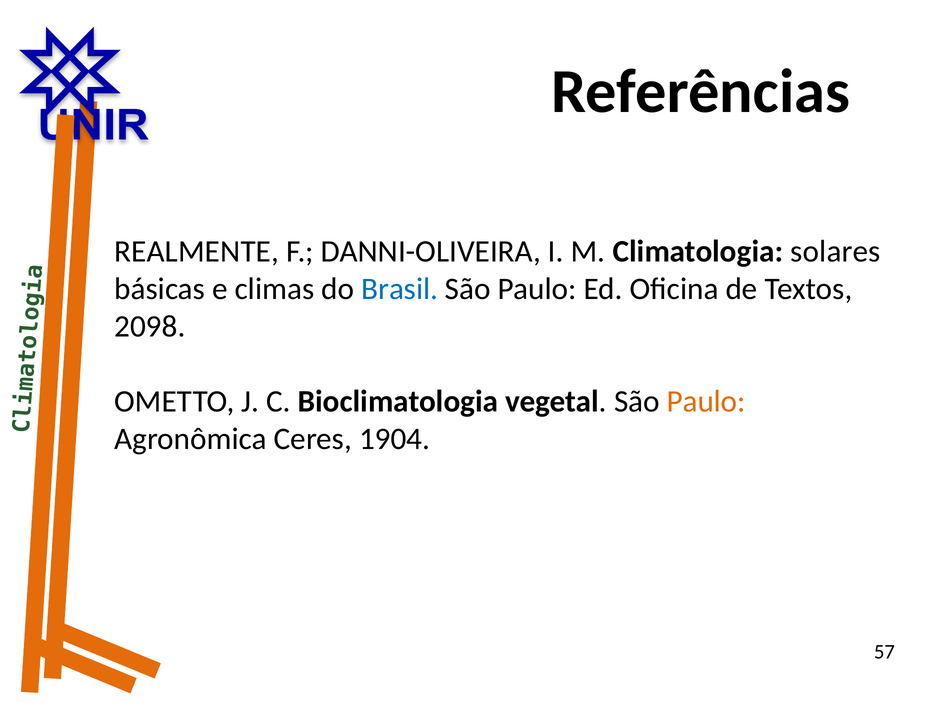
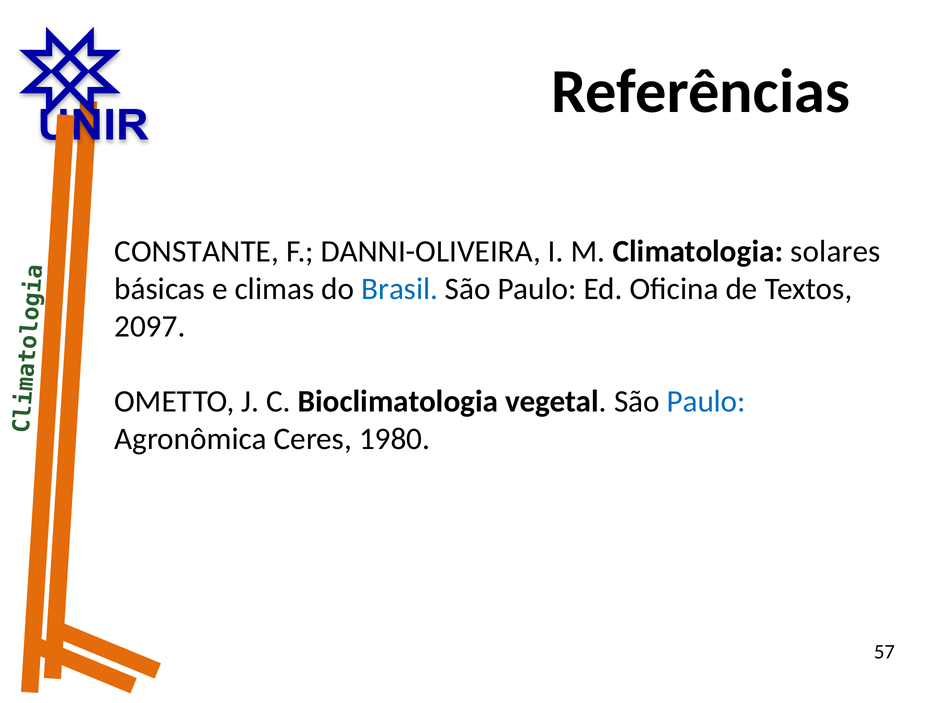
REALMENTE: REALMENTE -> CONSTANTE
2098: 2098 -> 2097
Paulo at (706, 401) colour: orange -> blue
1904: 1904 -> 1980
